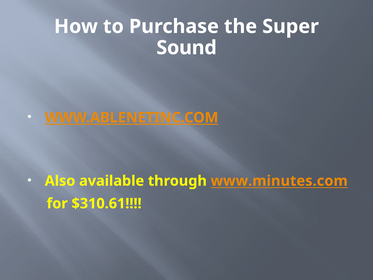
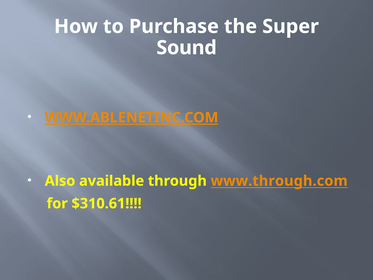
www.minutes.com: www.minutes.com -> www.through.com
